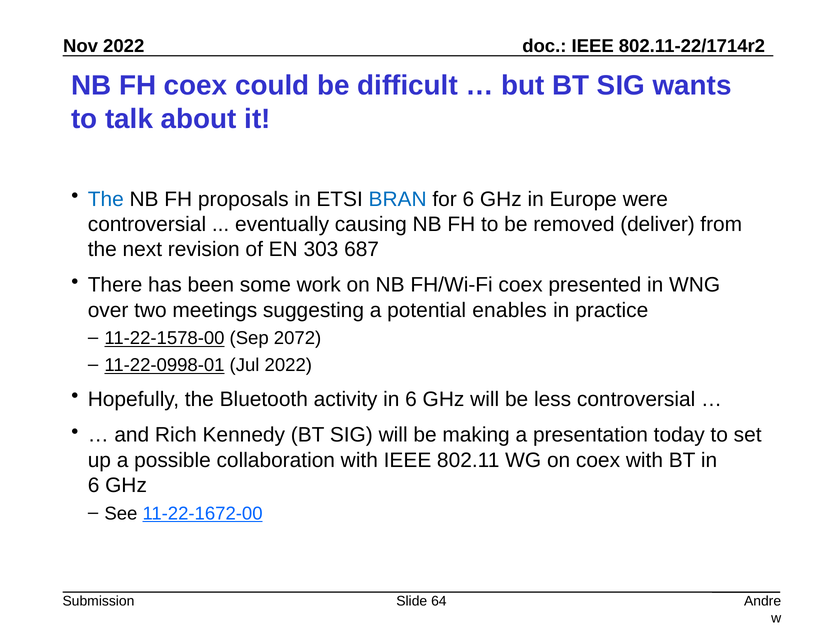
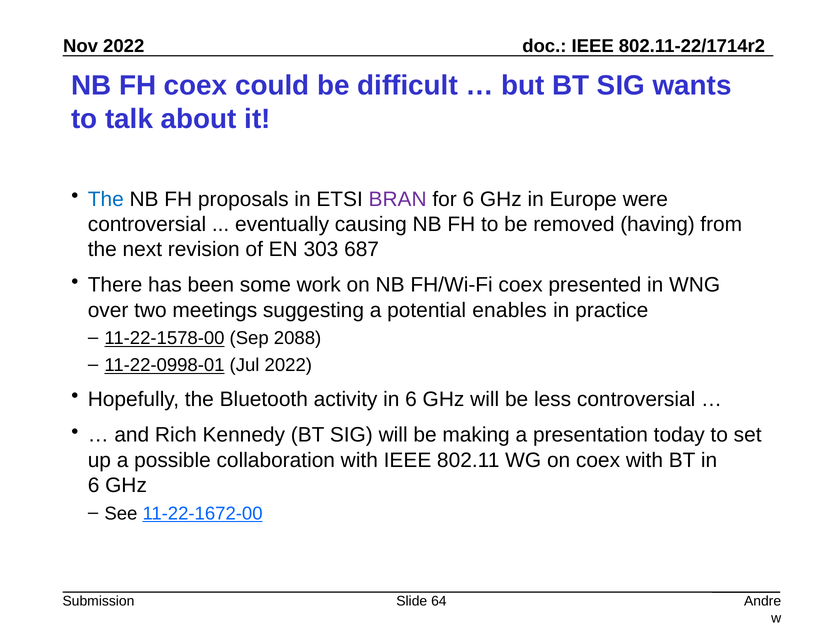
BRAN colour: blue -> purple
deliver: deliver -> having
2072: 2072 -> 2088
